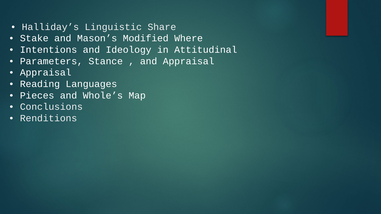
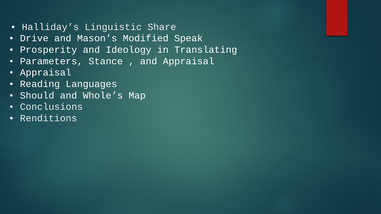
Stake: Stake -> Drive
Where: Where -> Speak
Intentions: Intentions -> Prosperity
Attitudinal: Attitudinal -> Translating
Pieces: Pieces -> Should
